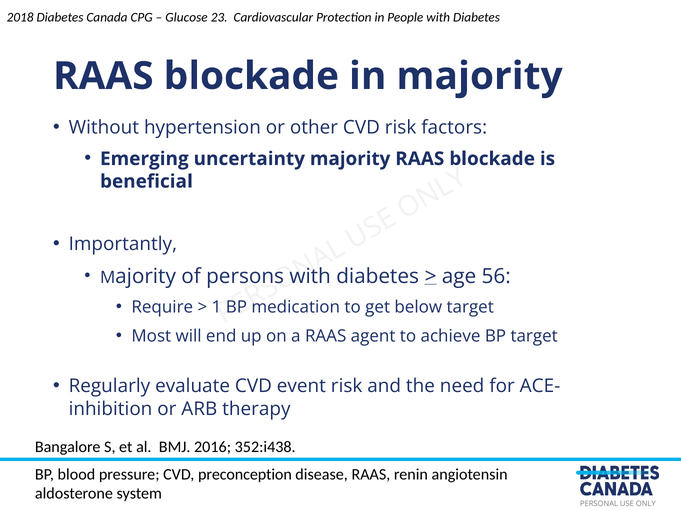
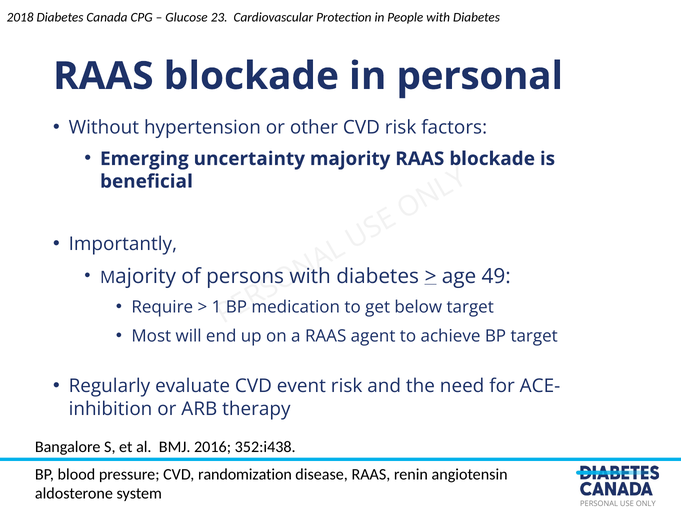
in majority: majority -> personal
56: 56 -> 49
preconception: preconception -> randomization
